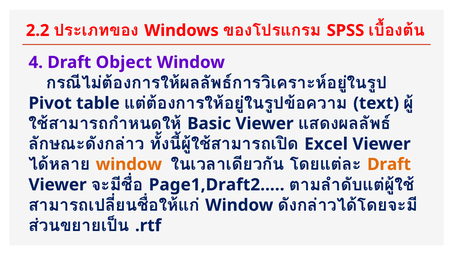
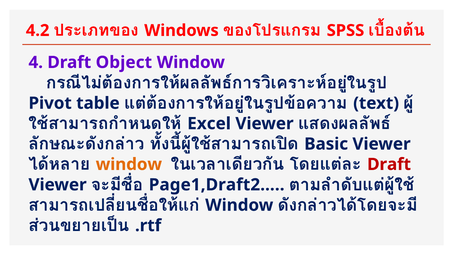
2.2: 2.2 -> 4.2
Basic: Basic -> Excel
Excel: Excel -> Basic
Draft at (389, 164) colour: orange -> red
